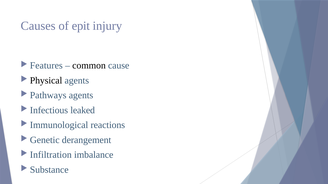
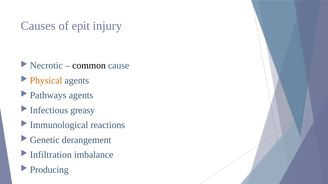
Features: Features -> Necrotic
Physical colour: black -> orange
leaked: leaked -> greasy
Substance: Substance -> Producing
